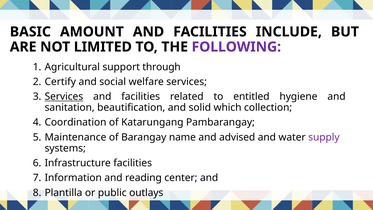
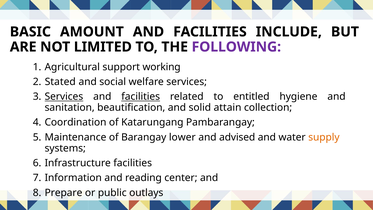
through: through -> working
Certify: Certify -> Stated
facilities at (141, 97) underline: none -> present
which: which -> attain
name: name -> lower
supply colour: purple -> orange
Plantilla: Plantilla -> Prepare
